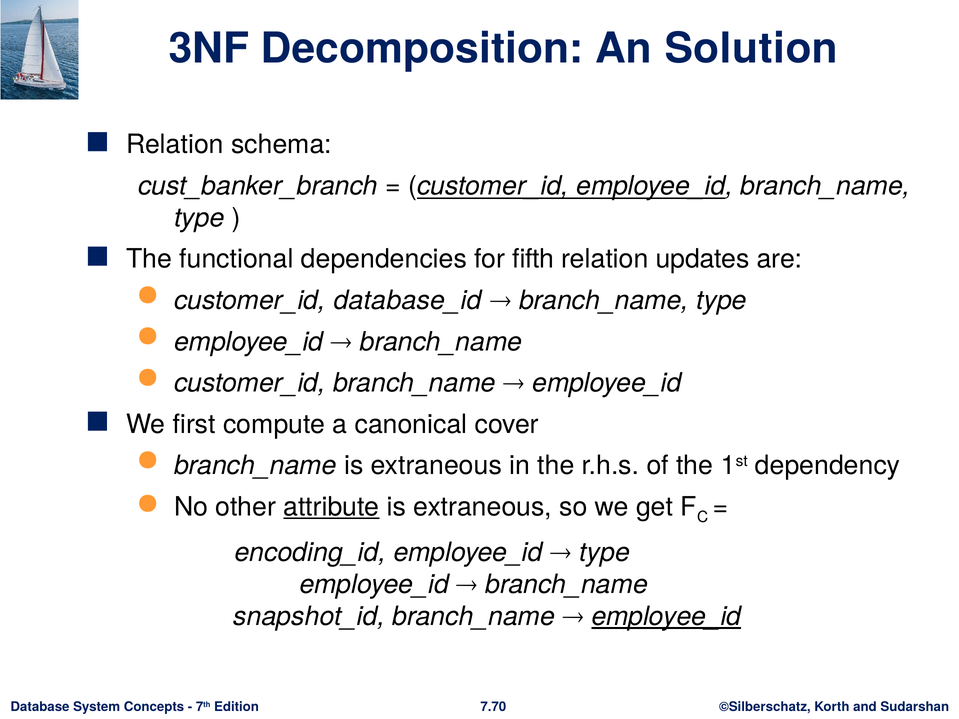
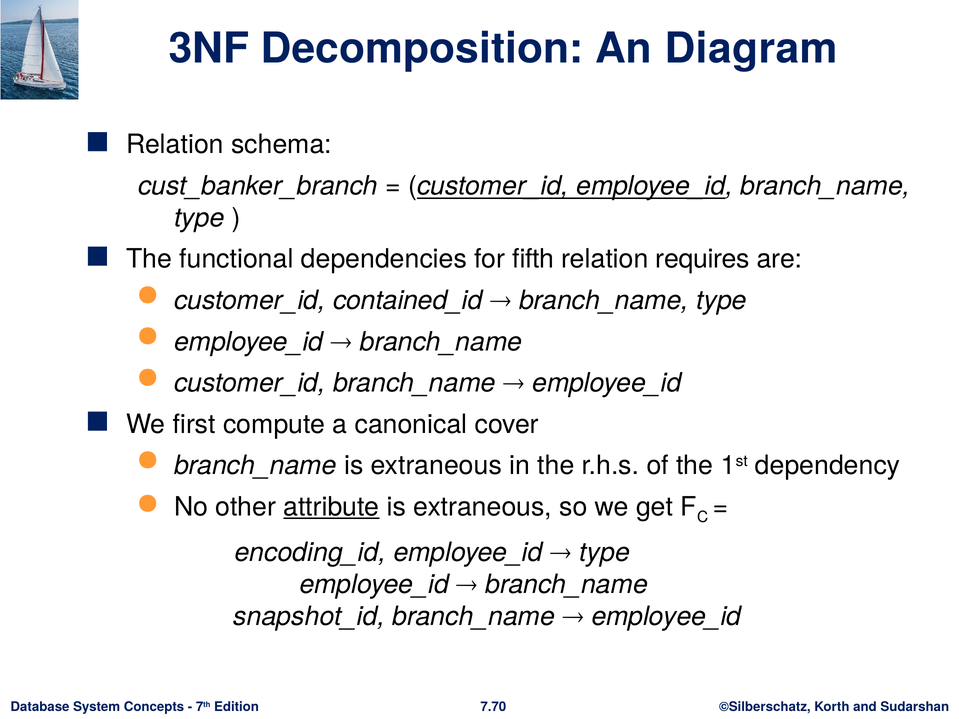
Solution: Solution -> Diagram
updates: updates -> requires
database_id: database_id -> contained_id
employee_id at (666, 617) underline: present -> none
